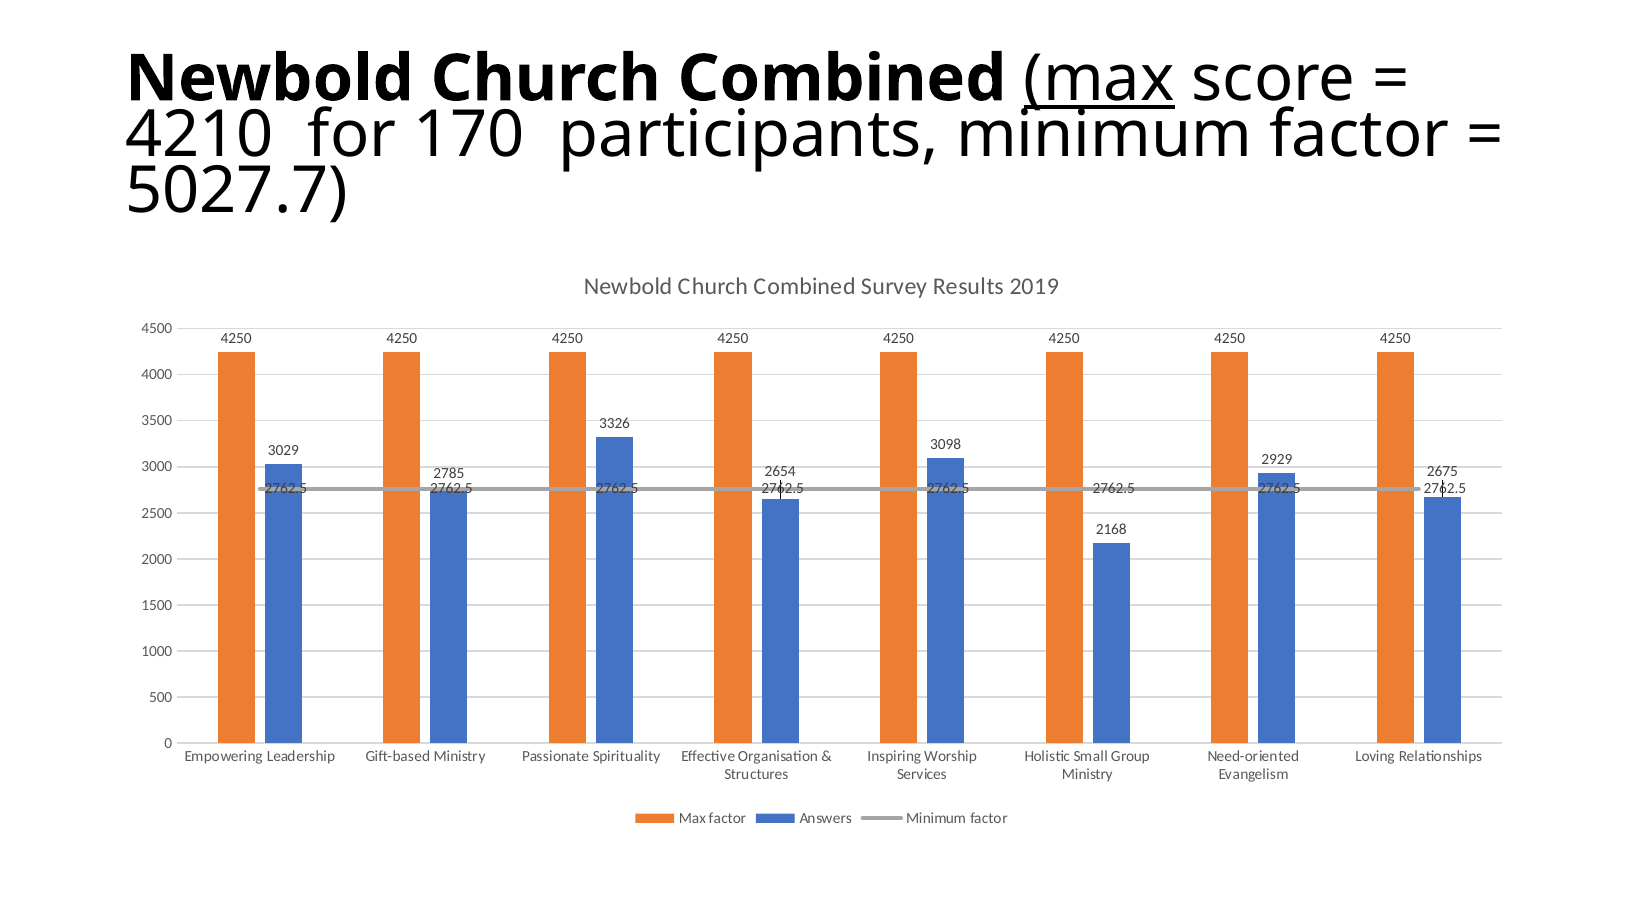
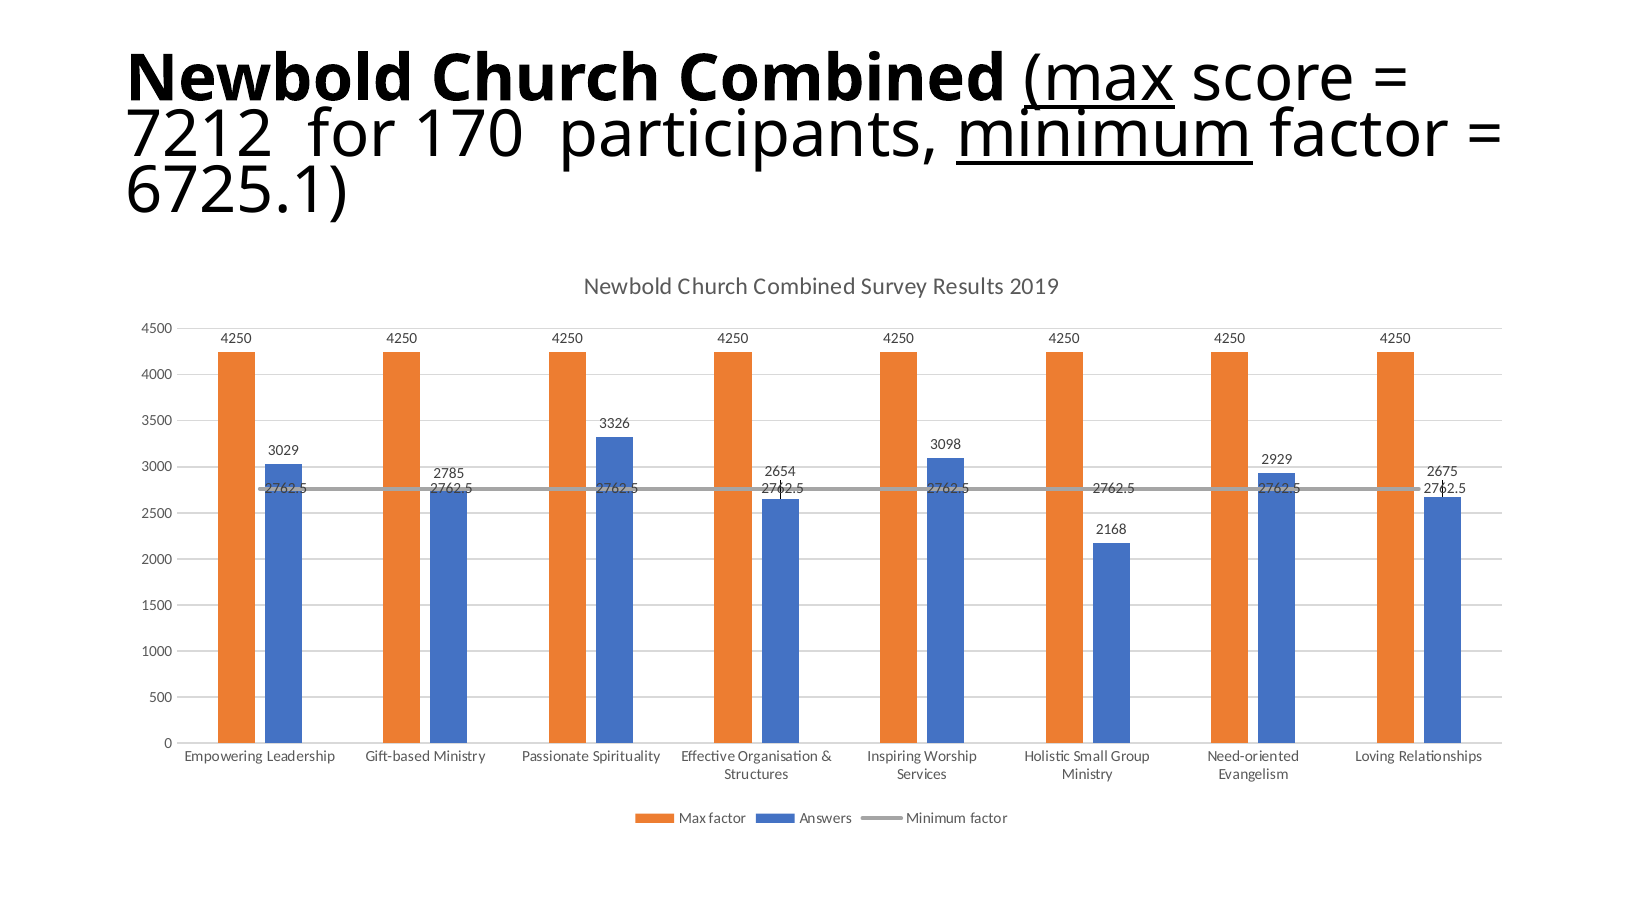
4210: 4210 -> 7212
minimum at (1104, 135) underline: none -> present
5027.7: 5027.7 -> 6725.1
